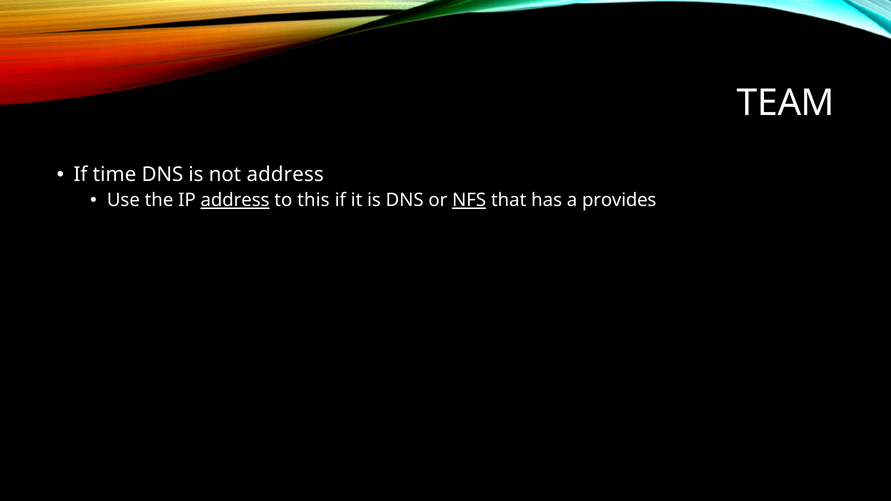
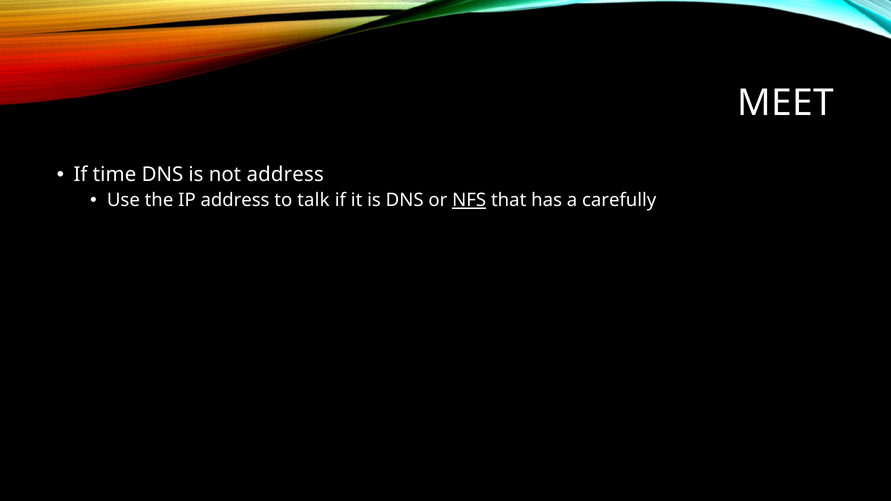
TEAM: TEAM -> MEET
address at (235, 200) underline: present -> none
this: this -> talk
provides: provides -> carefully
